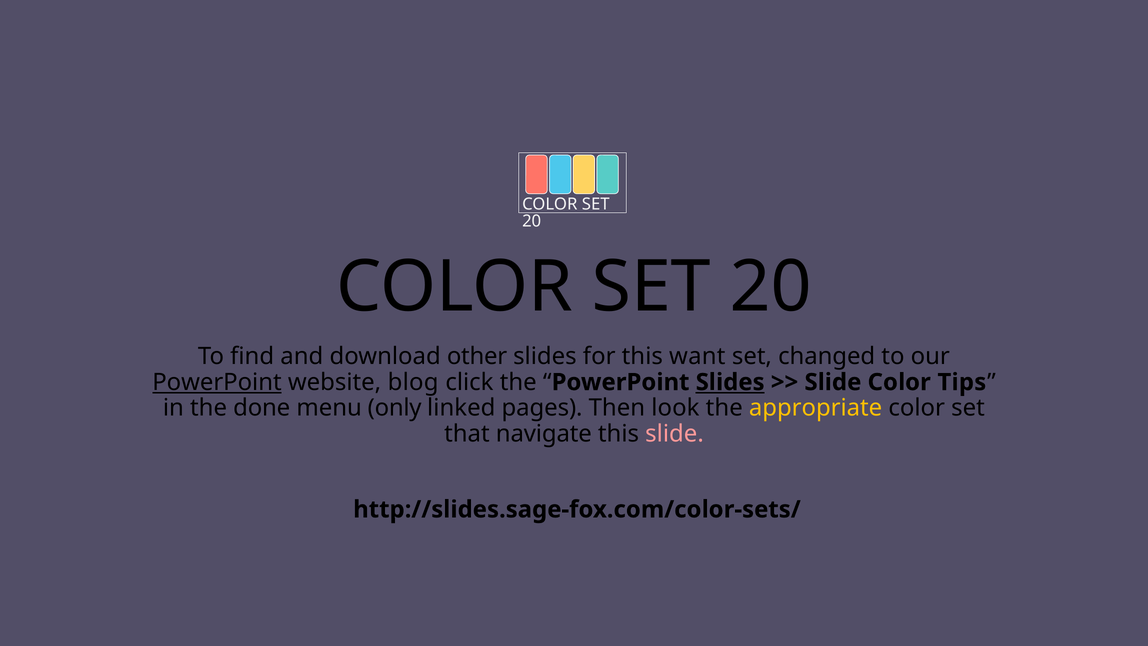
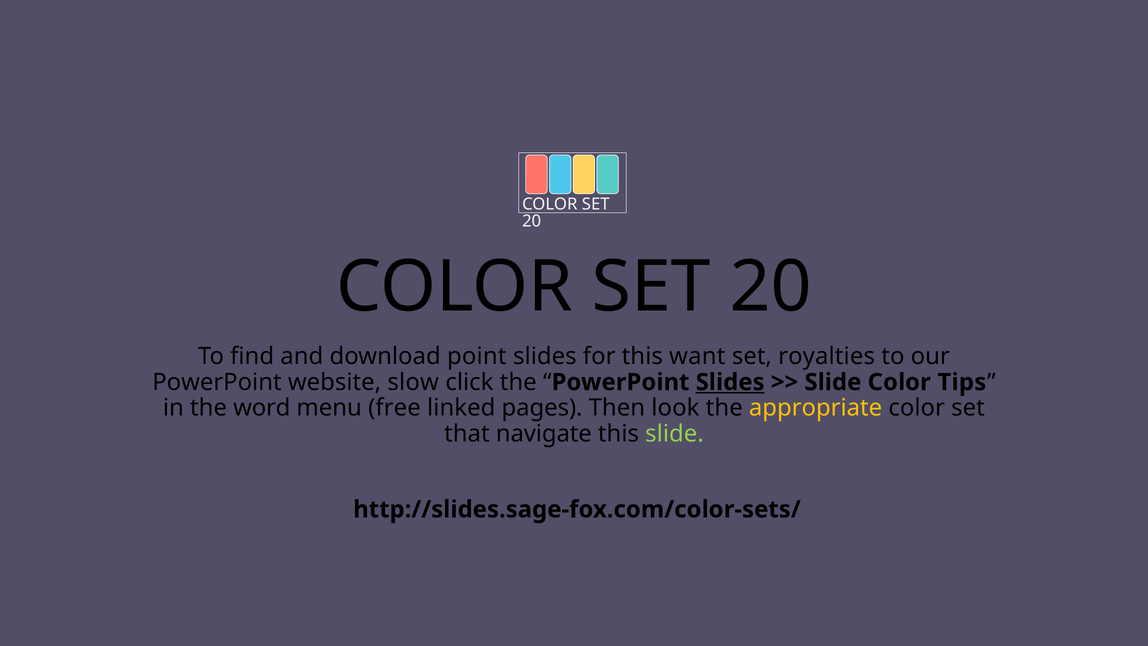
other: other -> point
changed: changed -> royalties
PowerPoint at (217, 382) underline: present -> none
blog: blog -> slow
done: done -> word
only: only -> free
slide at (675, 434) colour: pink -> light green
